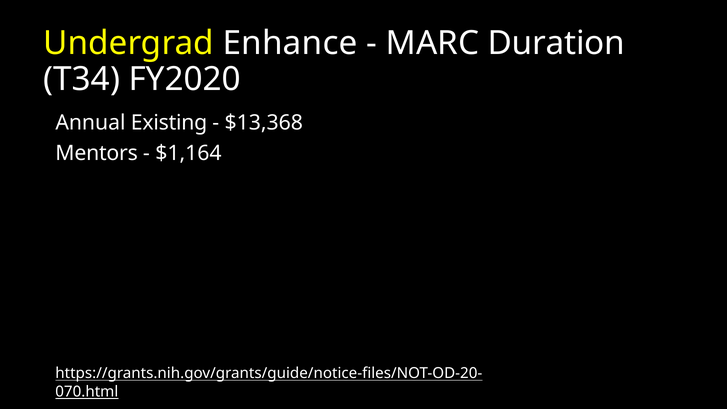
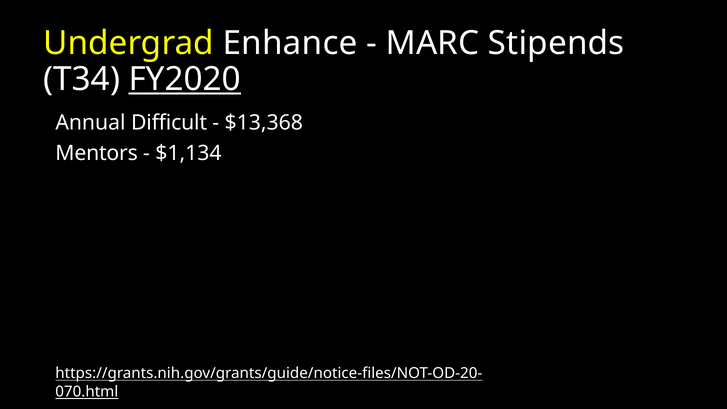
Duration: Duration -> Stipends
FY2020 underline: none -> present
Existing: Existing -> Difficult
$1,164: $1,164 -> $1,134
